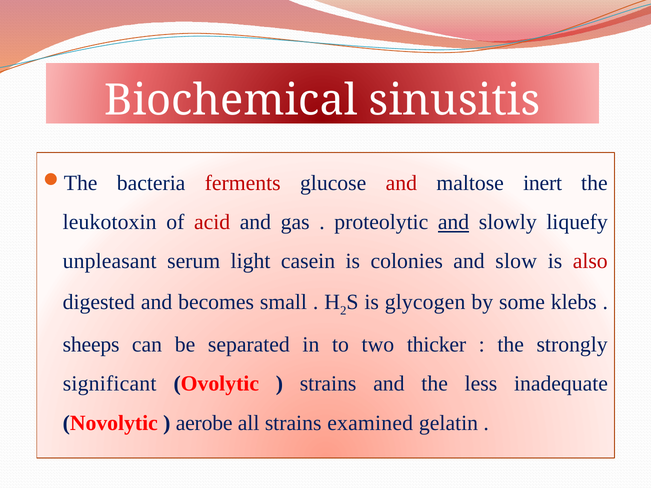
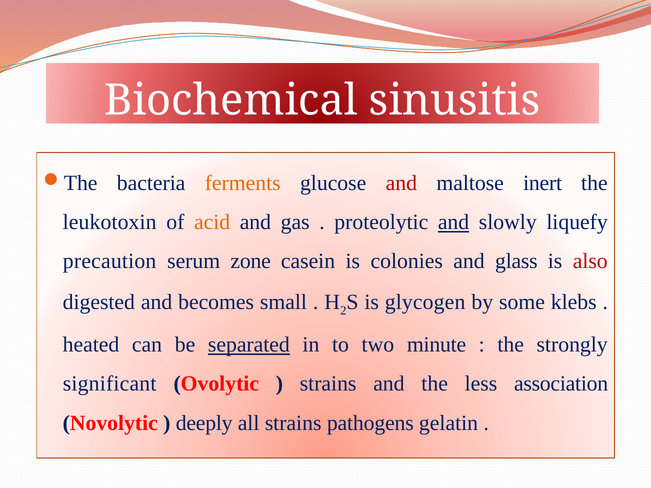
ferments colour: red -> orange
acid colour: red -> orange
unpleasant: unpleasant -> precaution
light: light -> zone
slow: slow -> glass
sheeps: sheeps -> heated
separated underline: none -> present
thicker: thicker -> minute
inadequate: inadequate -> association
aerobe: aerobe -> deeply
examined: examined -> pathogens
